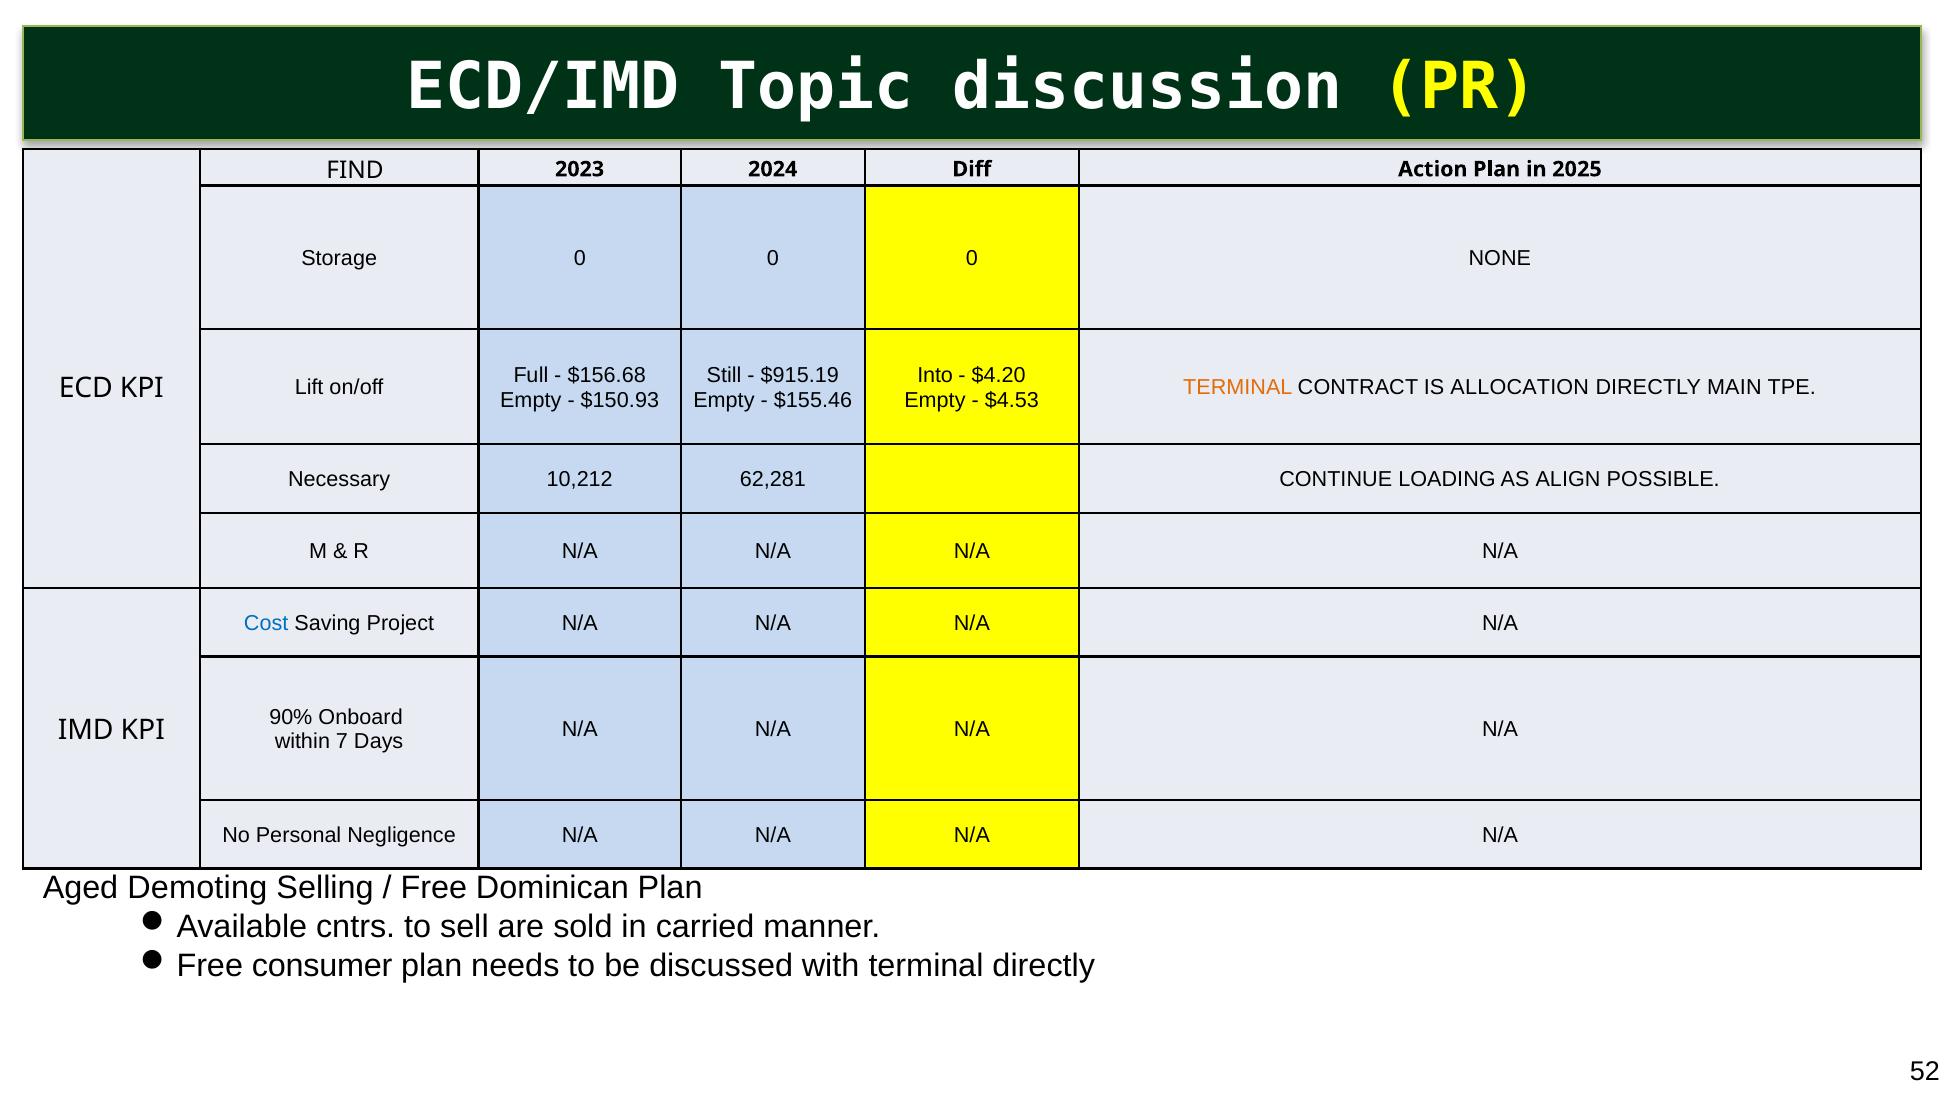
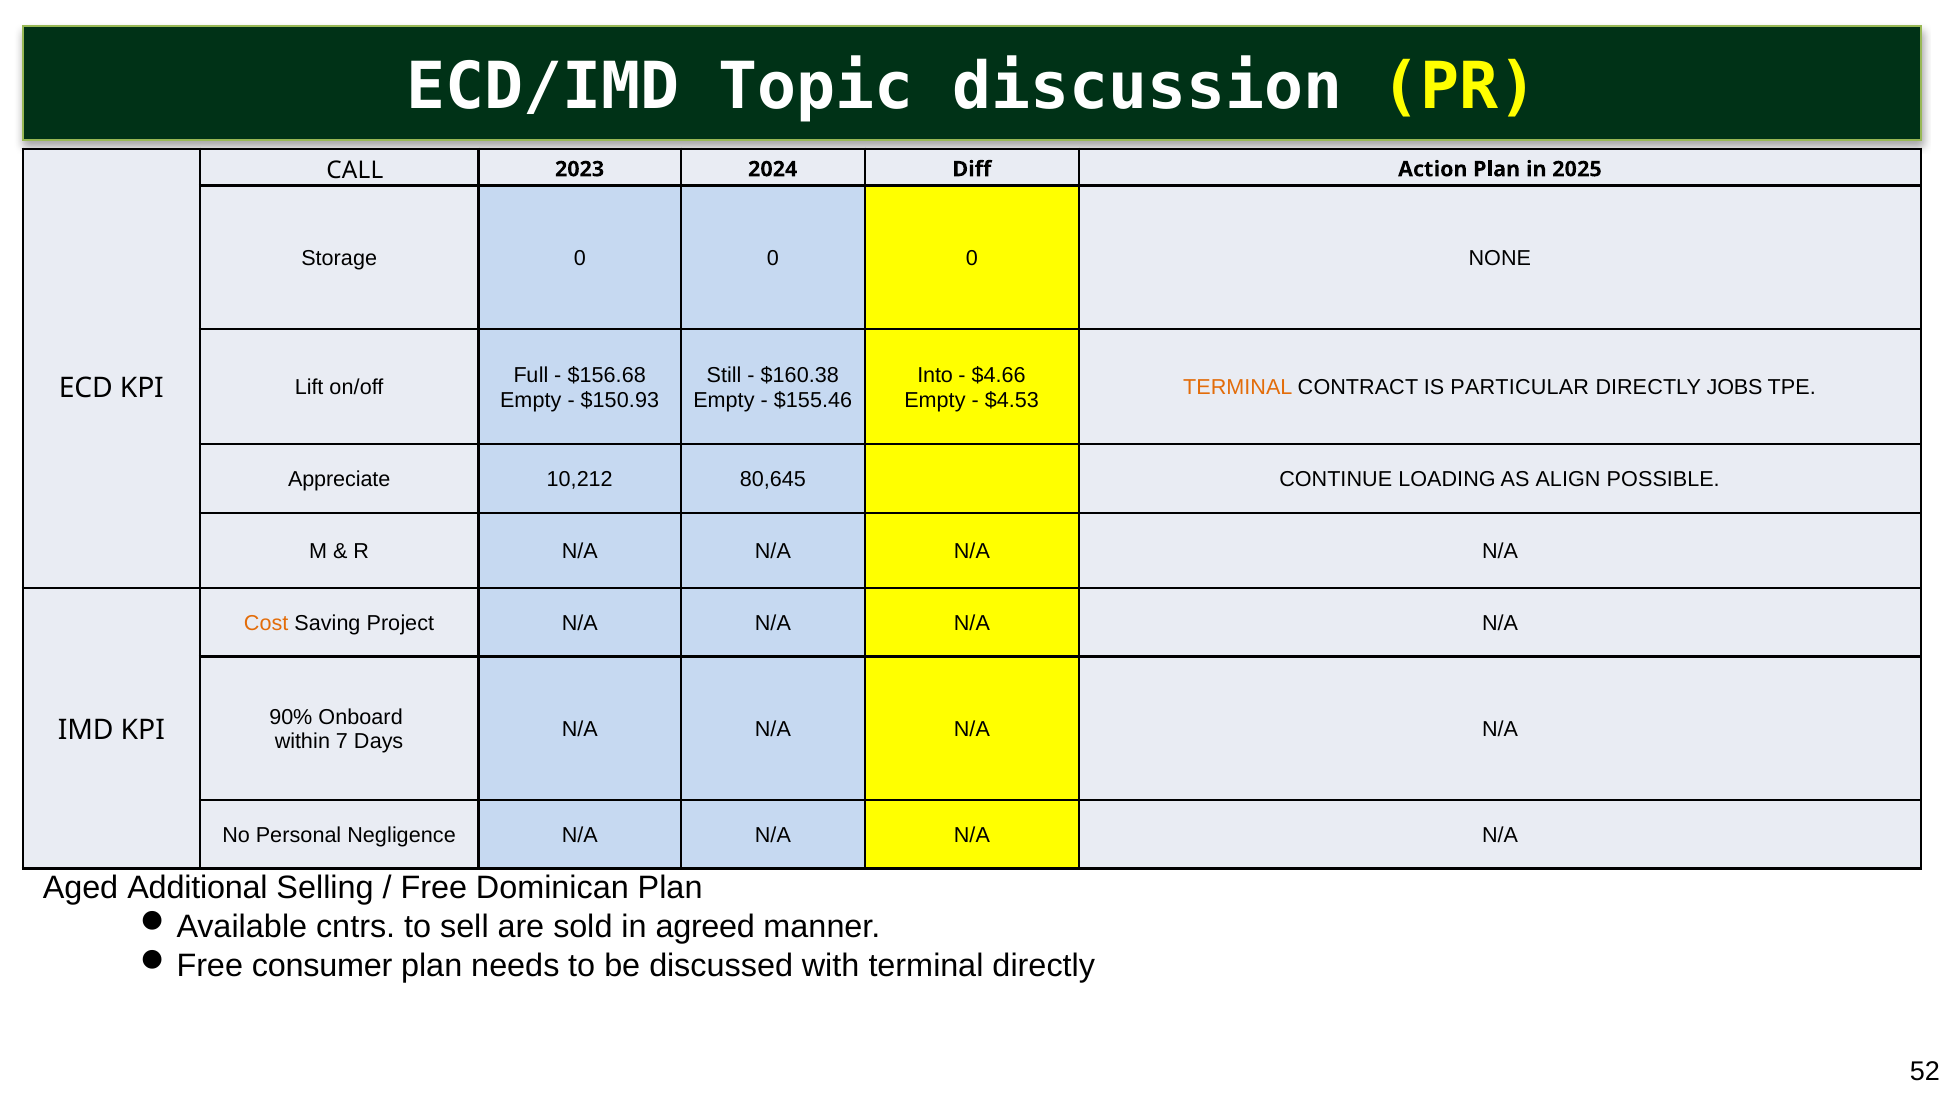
FIND: FIND -> CALL
$915.19: $915.19 -> $160.38
$4.20: $4.20 -> $4.66
ALLOCATION: ALLOCATION -> PARTICULAR
MAIN: MAIN -> JOBS
Necessary: Necessary -> Appreciate
62,281: 62,281 -> 80,645
Cost colour: blue -> orange
Demoting: Demoting -> Additional
carried: carried -> agreed
